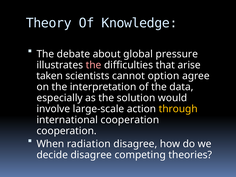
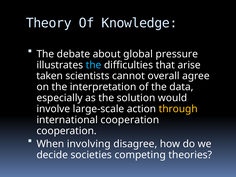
the at (94, 65) colour: pink -> light blue
option: option -> overall
radiation: radiation -> involving
decide disagree: disagree -> societies
